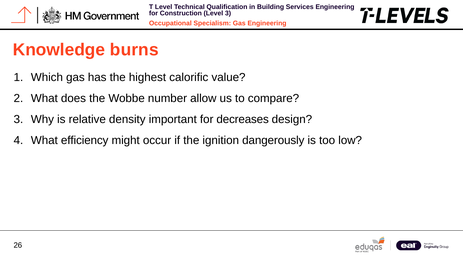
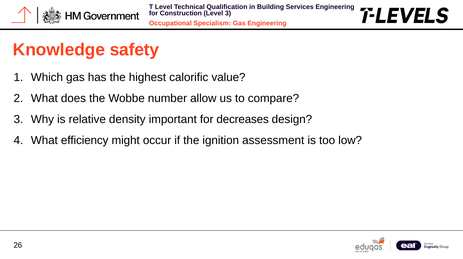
burns: burns -> safety
dangerously: dangerously -> assessment
